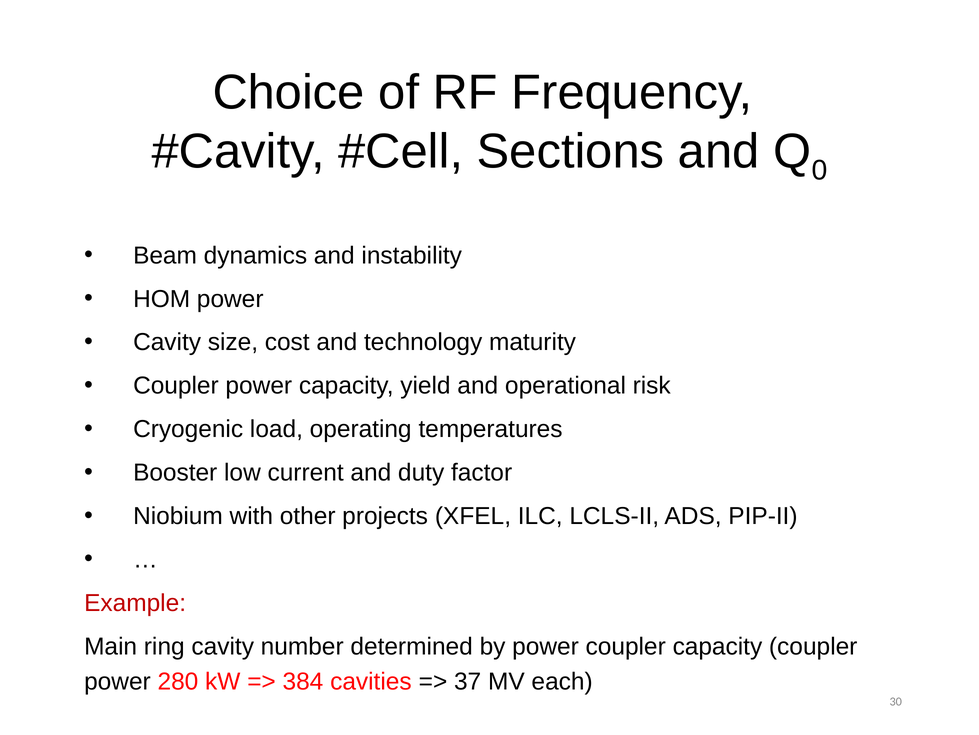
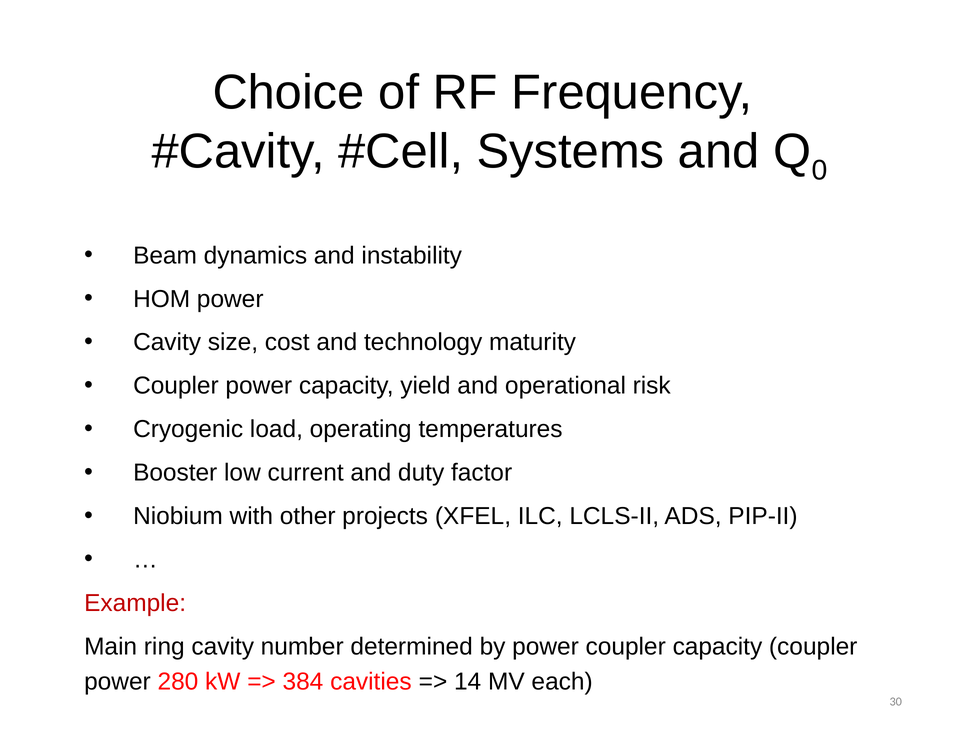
Sections: Sections -> Systems
37: 37 -> 14
